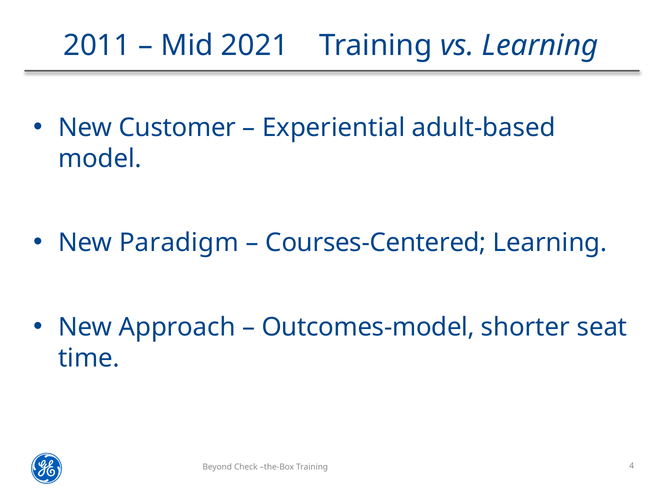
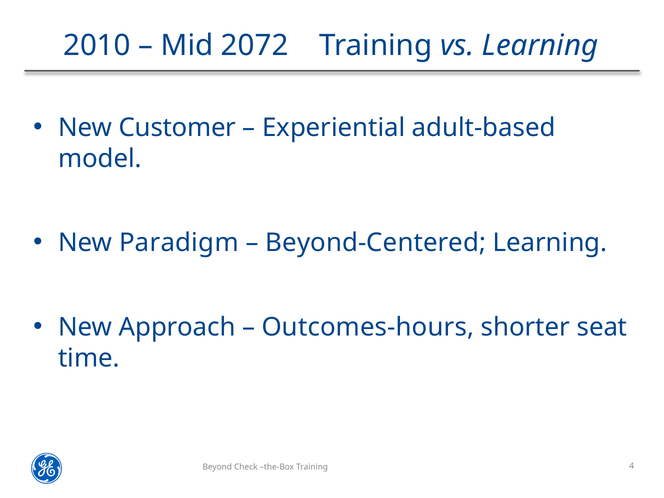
2011: 2011 -> 2010
2021: 2021 -> 2072
Courses-Centered: Courses-Centered -> Beyond-Centered
Outcomes-model: Outcomes-model -> Outcomes-hours
